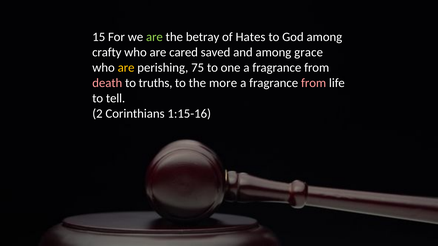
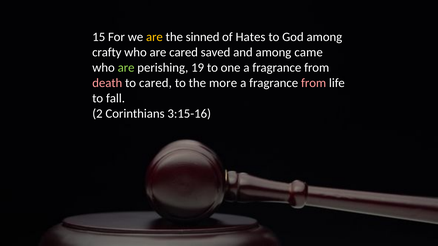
are at (154, 37) colour: light green -> yellow
betray: betray -> sinned
grace: grace -> came
are at (126, 68) colour: yellow -> light green
75: 75 -> 19
to truths: truths -> cared
tell: tell -> fall
1:15-16: 1:15-16 -> 3:15-16
